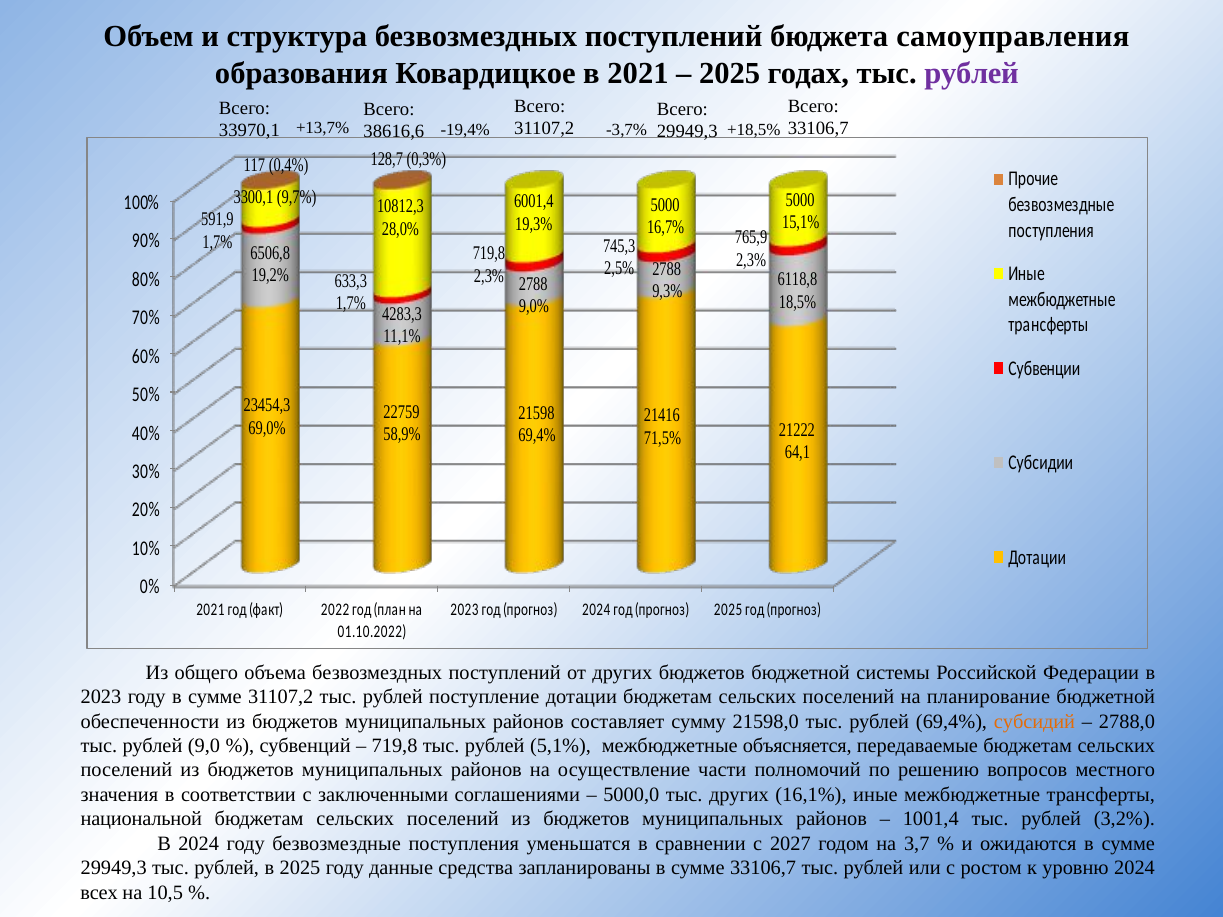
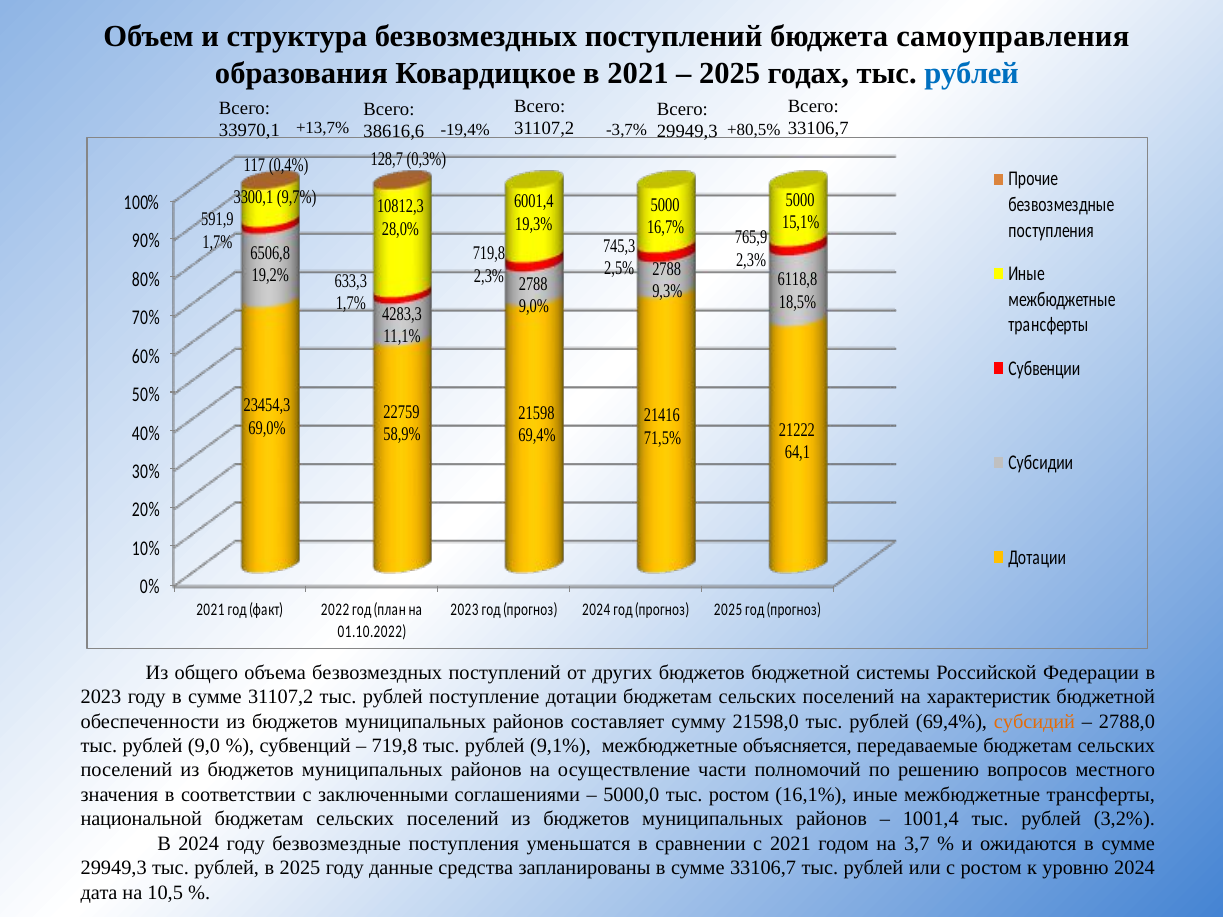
рублей at (972, 73) colour: purple -> blue
+18,5%: +18,5% -> +80,5%
планирование: планирование -> характеристик
5,1%: 5,1% -> 9,1%
тыс других: других -> ростом
с 2027: 2027 -> 2021
всех: всех -> дата
